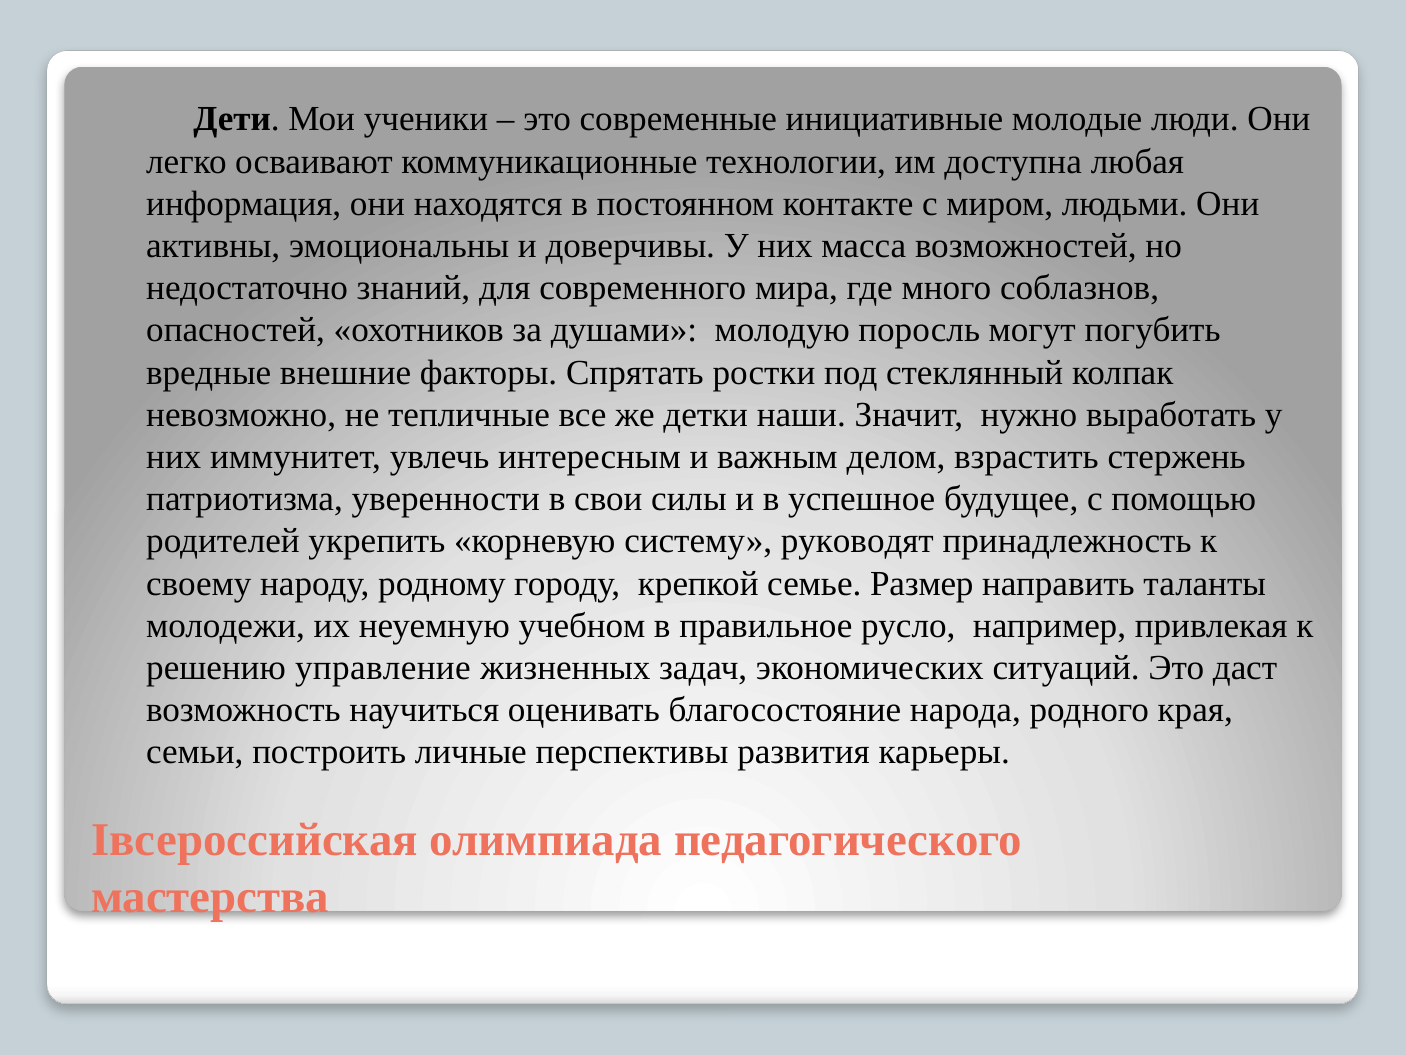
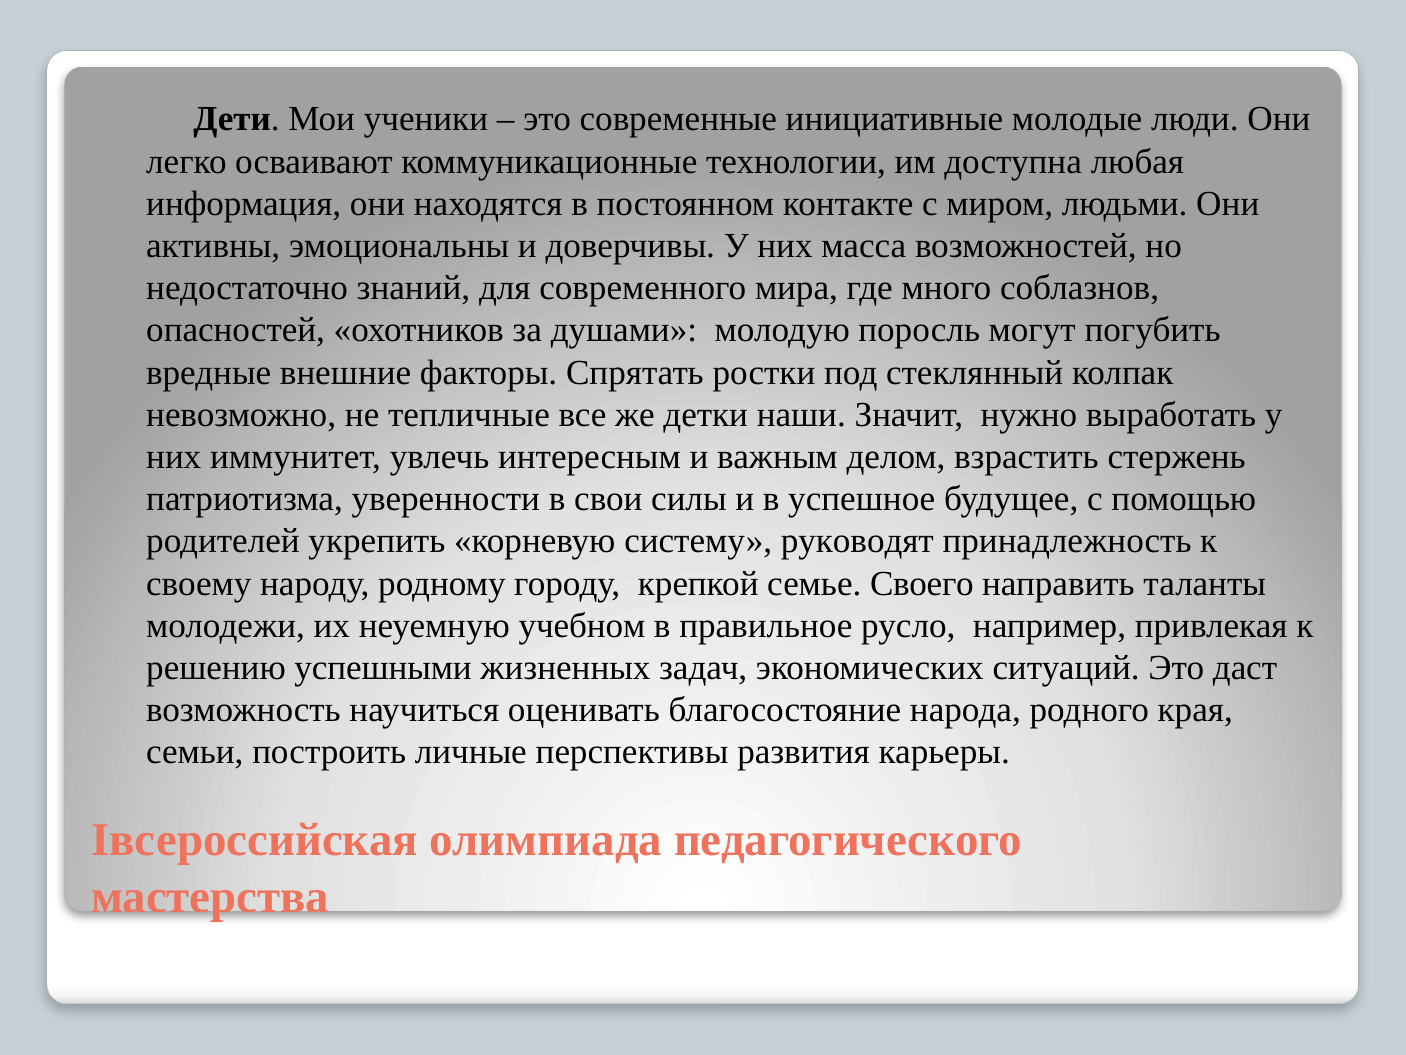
Размер: Размер -> Своего
управление: управление -> успешными
